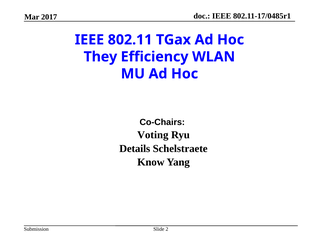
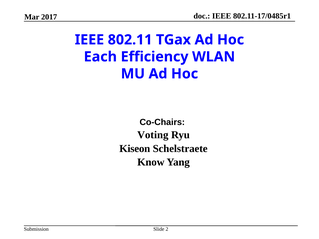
They: They -> Each
Details: Details -> Kiseon
